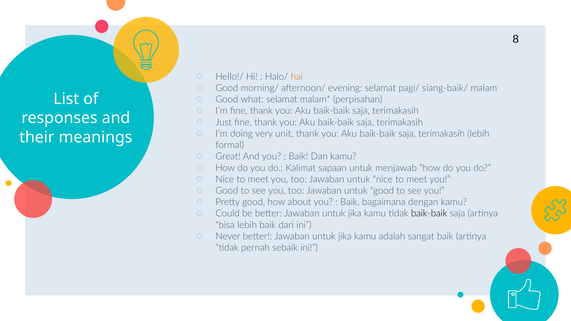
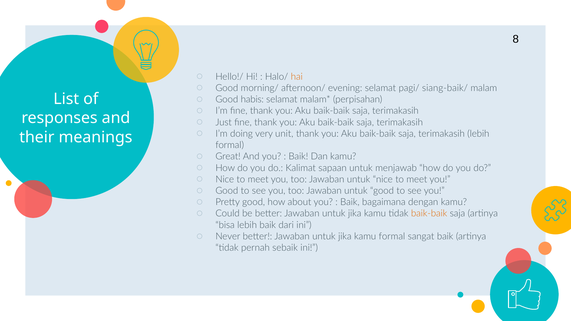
what: what -> habis
baik-baik at (429, 214) colour: black -> orange
kamu adalah: adalah -> formal
